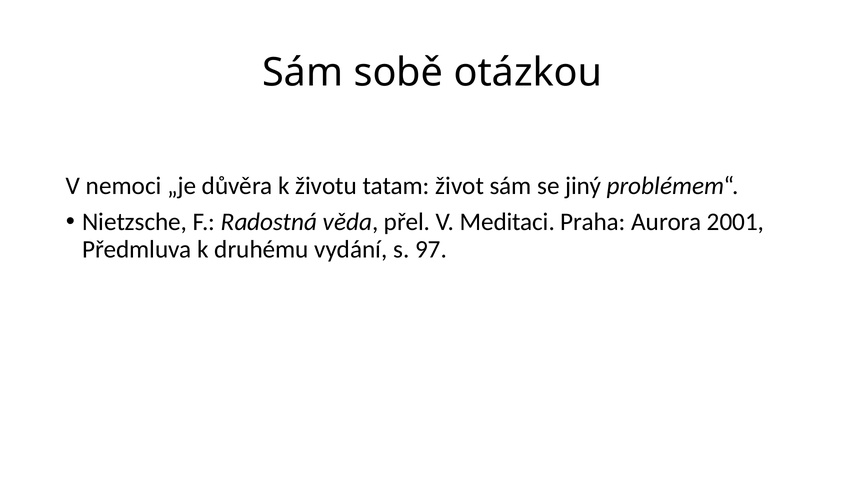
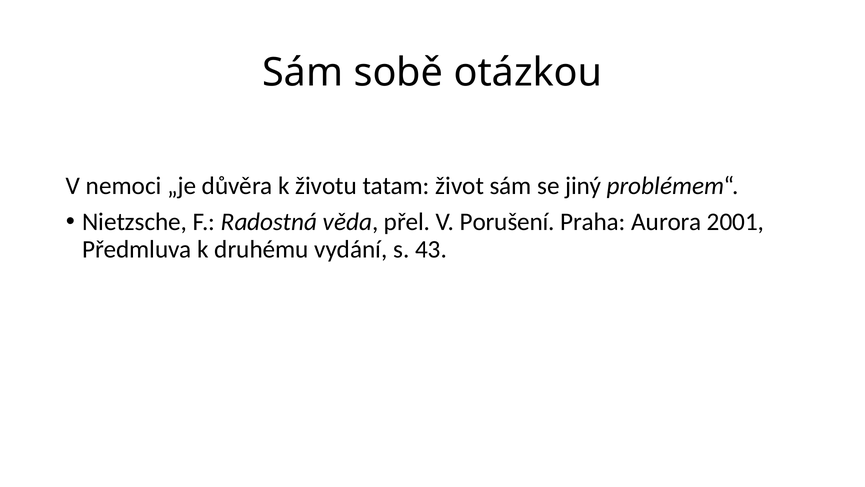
Meditaci: Meditaci -> Porušení
97: 97 -> 43
